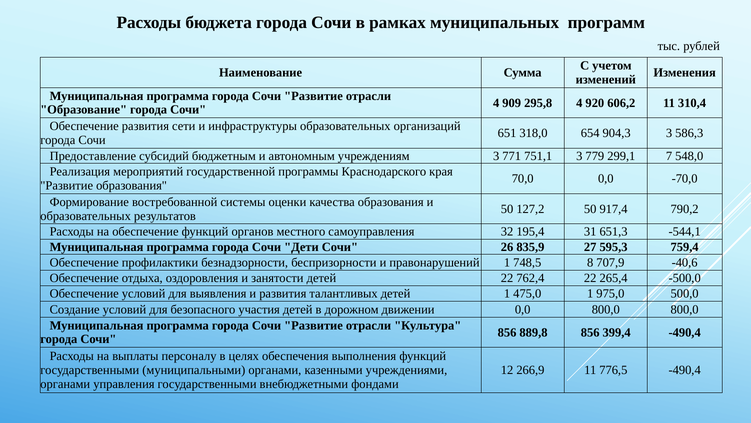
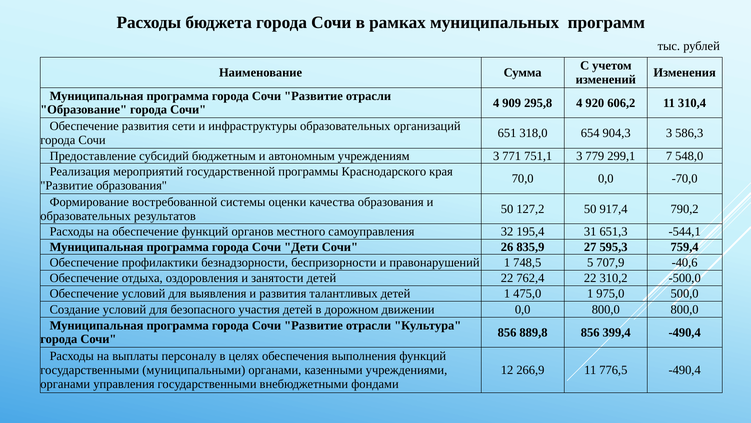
8: 8 -> 5
265,4: 265,4 -> 310,2
